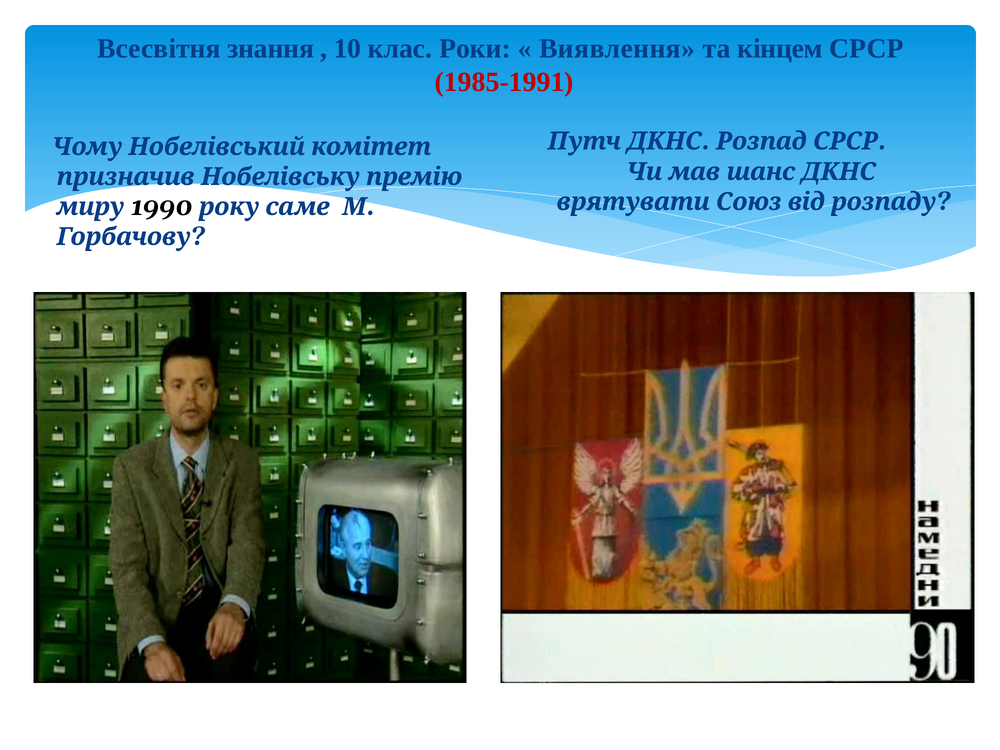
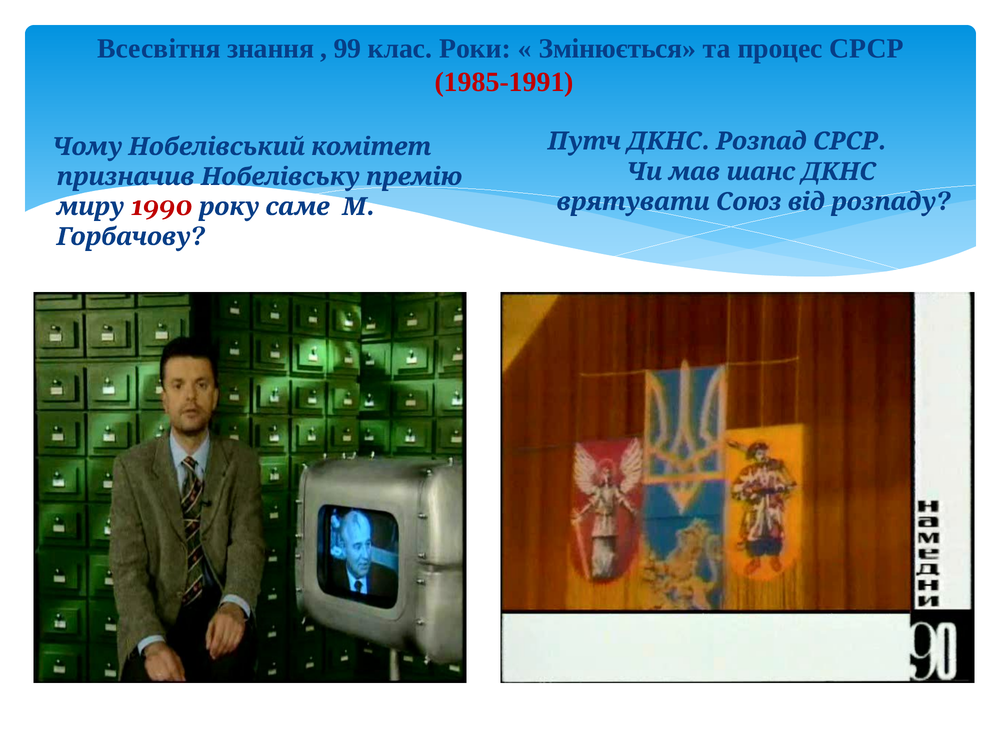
10: 10 -> 99
Виявлення: Виявлення -> Змінюється
кінцем: кінцем -> процес
1990 colour: black -> red
